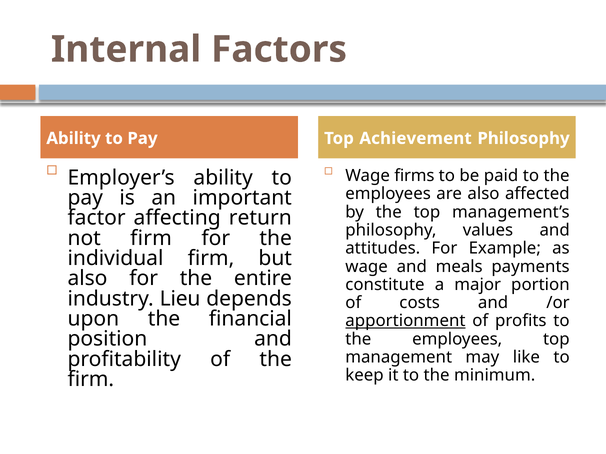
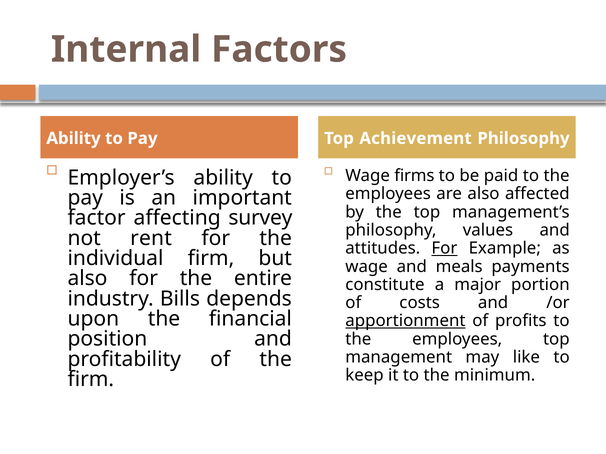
return: return -> survey
not firm: firm -> rent
For at (444, 249) underline: none -> present
Lieu: Lieu -> Bills
